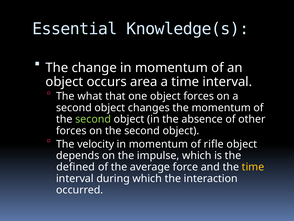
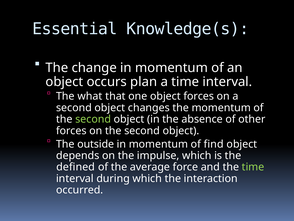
area: area -> plan
velocity: velocity -> outside
rifle: rifle -> find
time at (253, 167) colour: yellow -> light green
